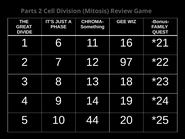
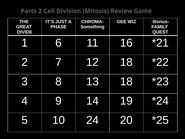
12 97: 97 -> 18
44: 44 -> 24
